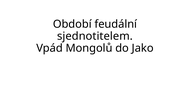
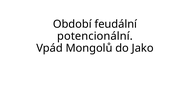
sjednotitelem: sjednotitelem -> potencionální
